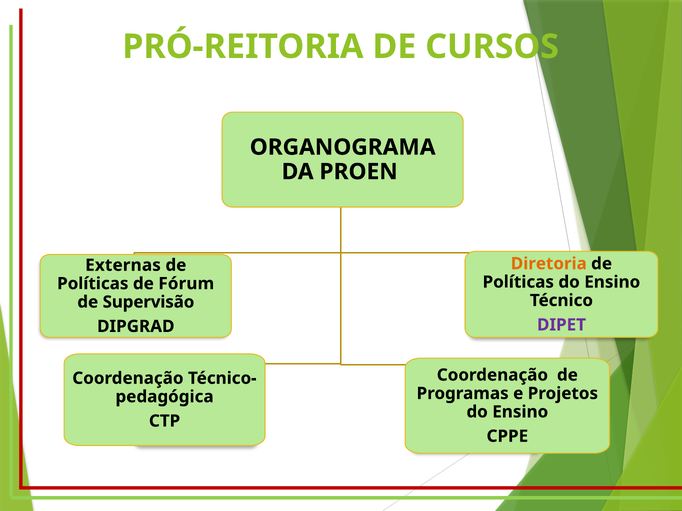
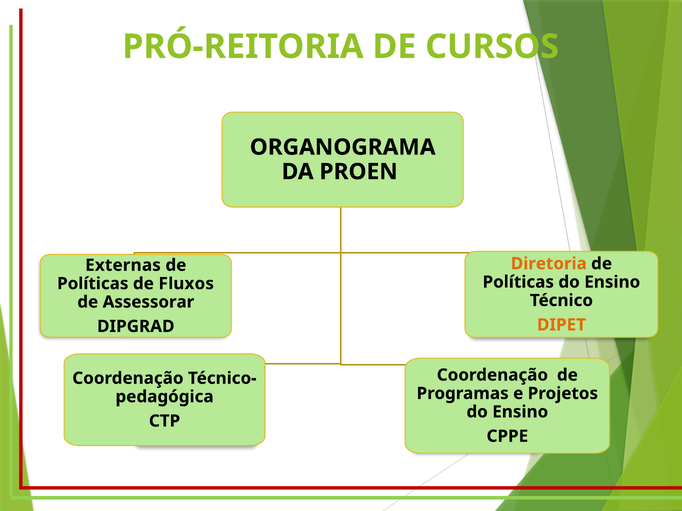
Fórum: Fórum -> Fluxos
Supervisão: Supervisão -> Assessorar
DIPET colour: purple -> orange
